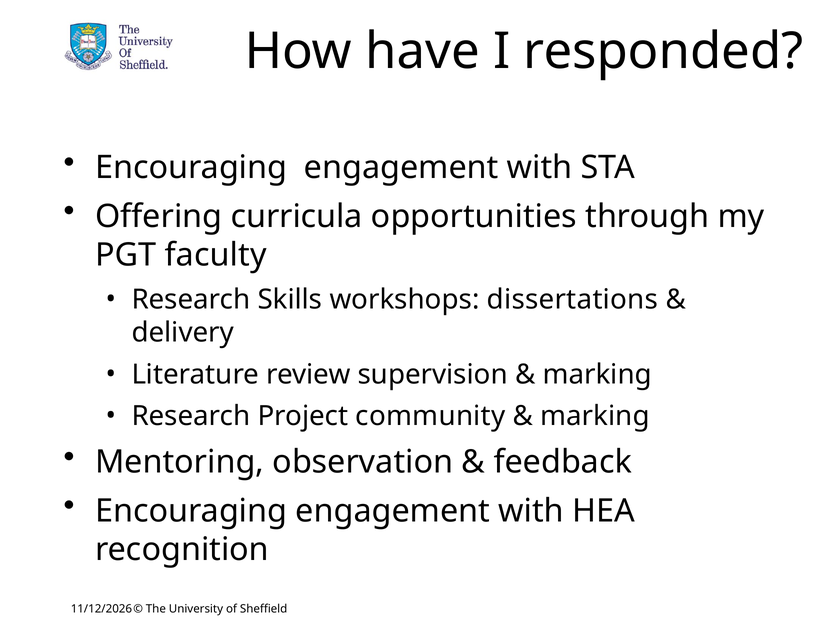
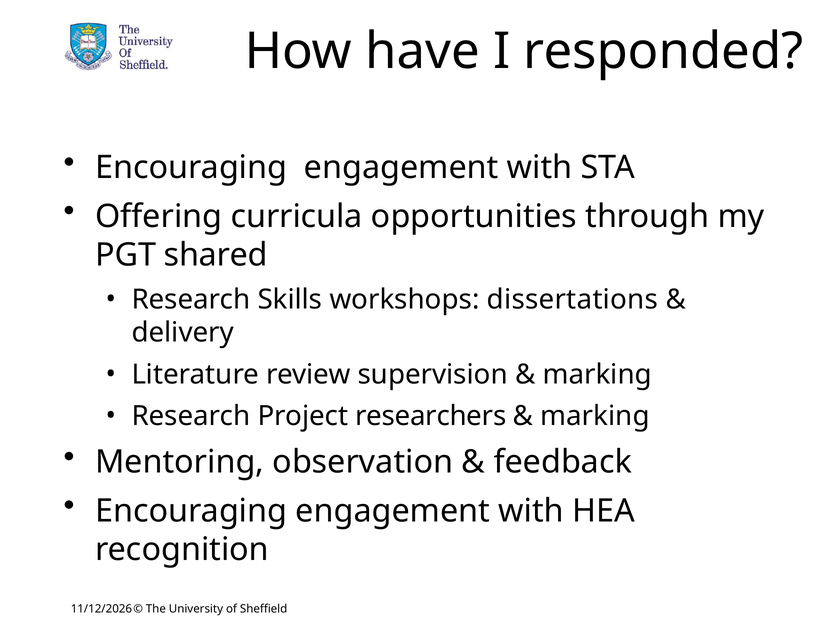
faculty: faculty -> shared
community: community -> researchers
